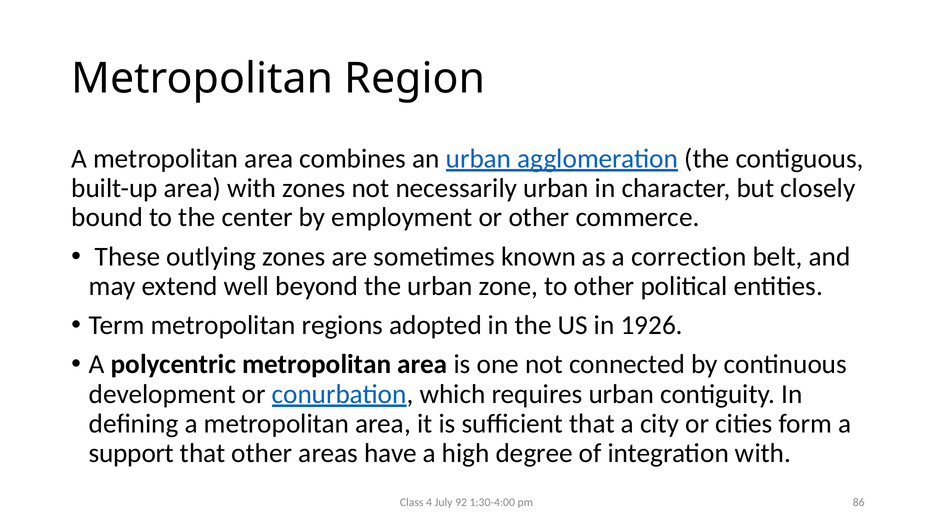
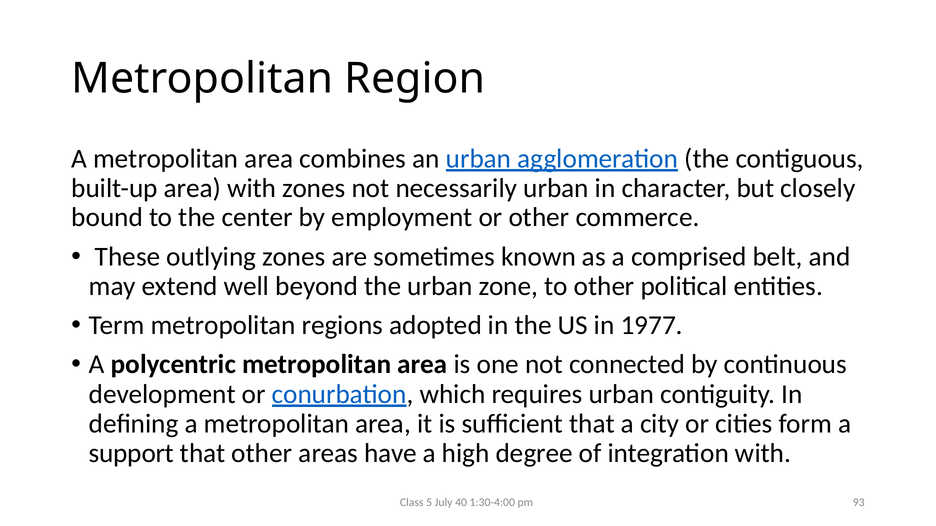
correction: correction -> comprised
1926: 1926 -> 1977
4: 4 -> 5
92: 92 -> 40
86: 86 -> 93
